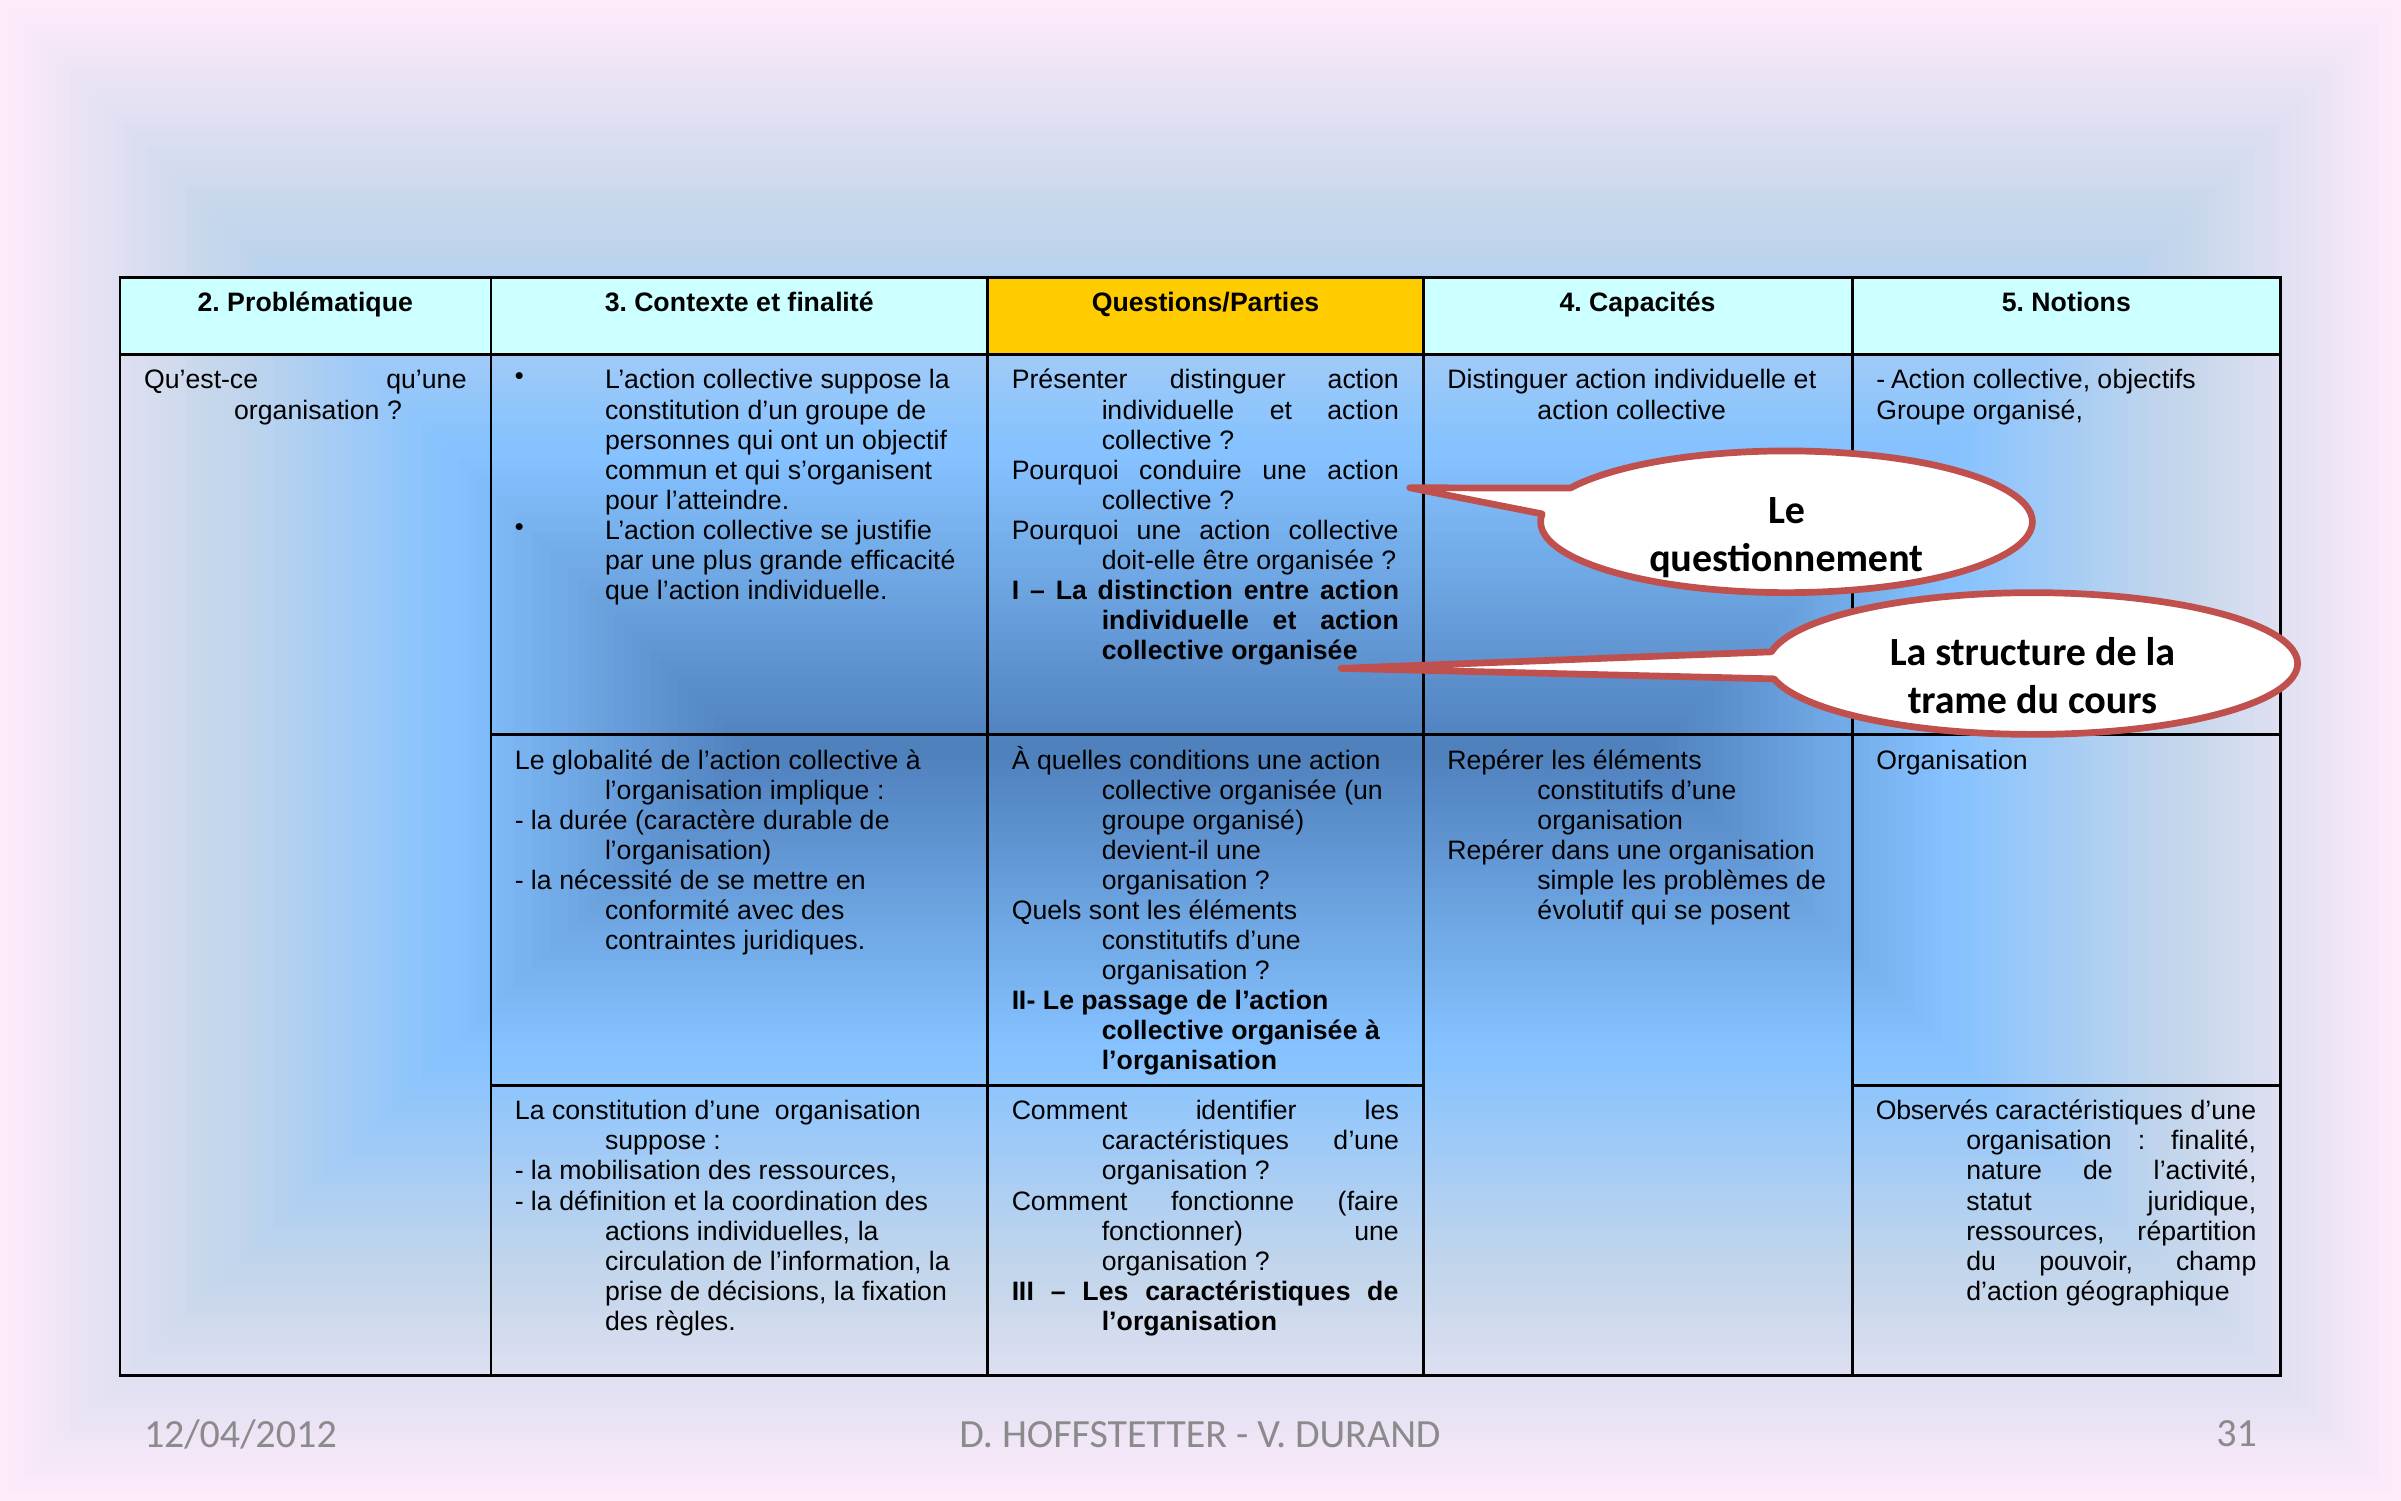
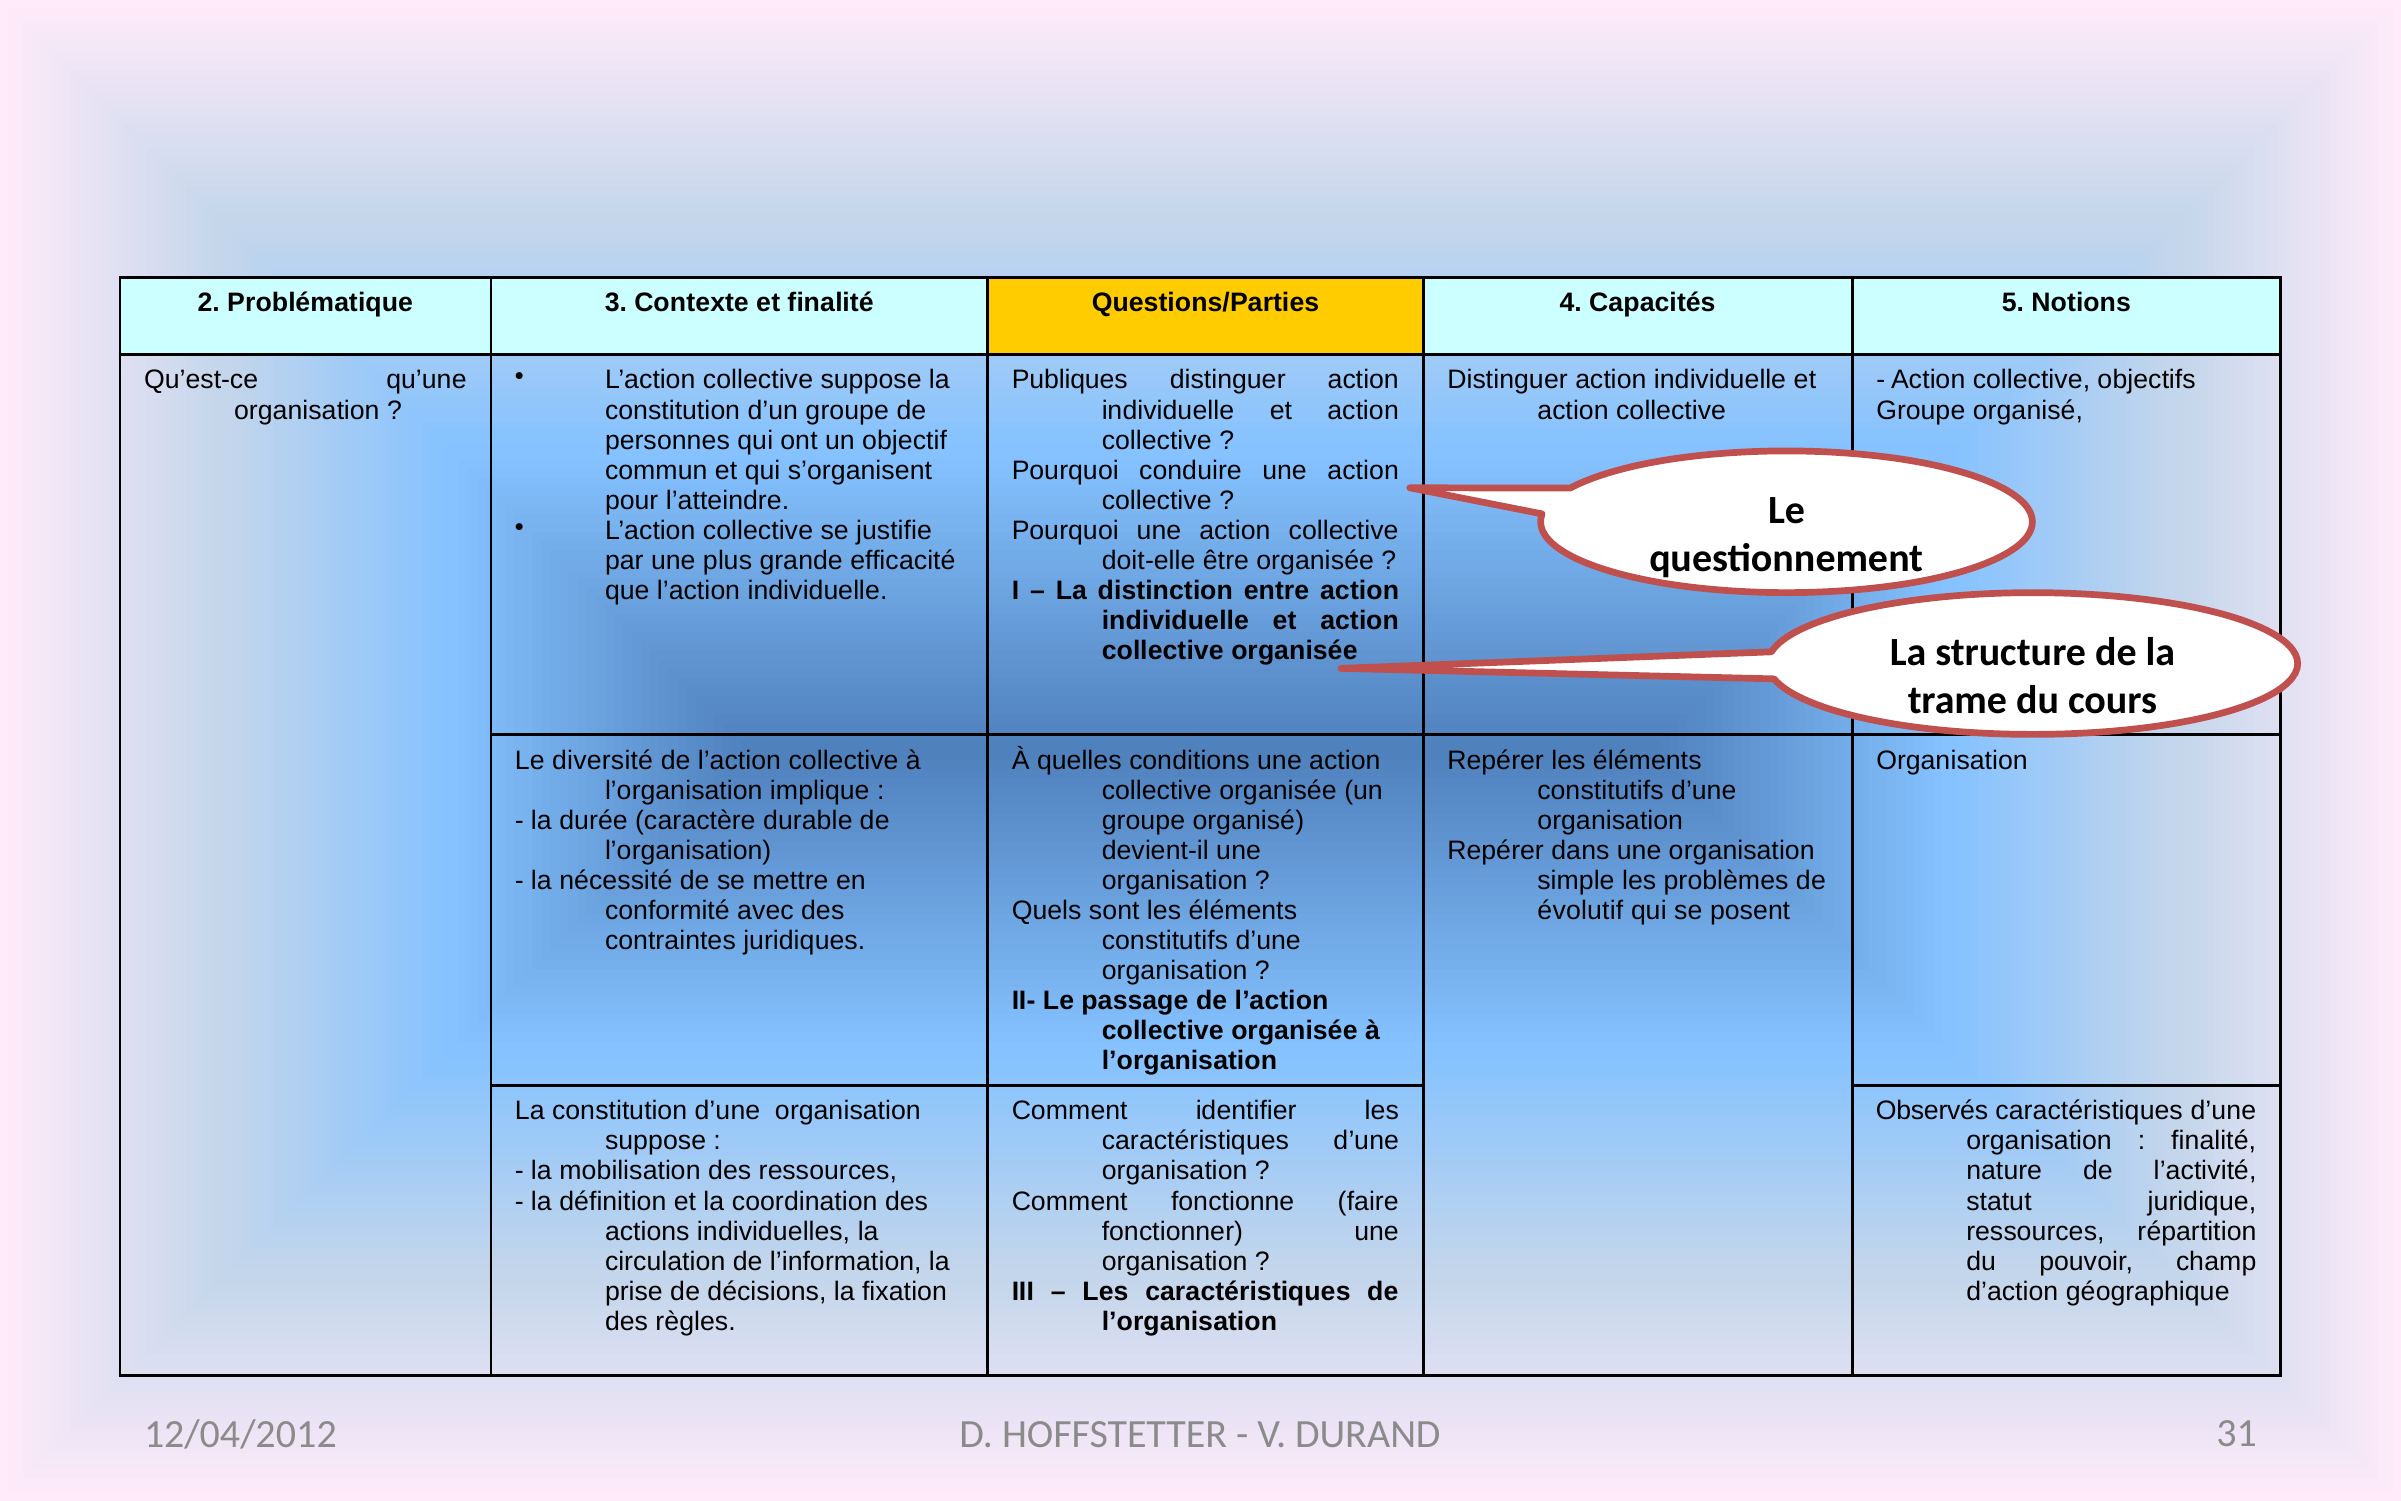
Présenter: Présenter -> Publiques
globalité: globalité -> diversité
